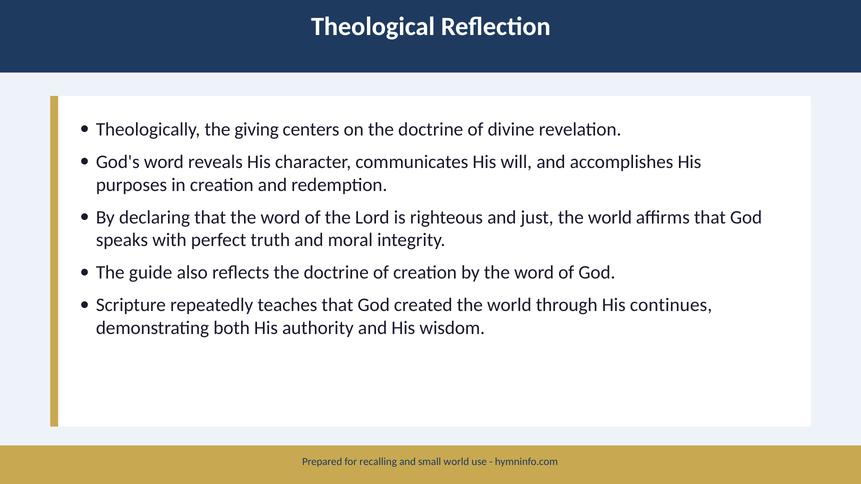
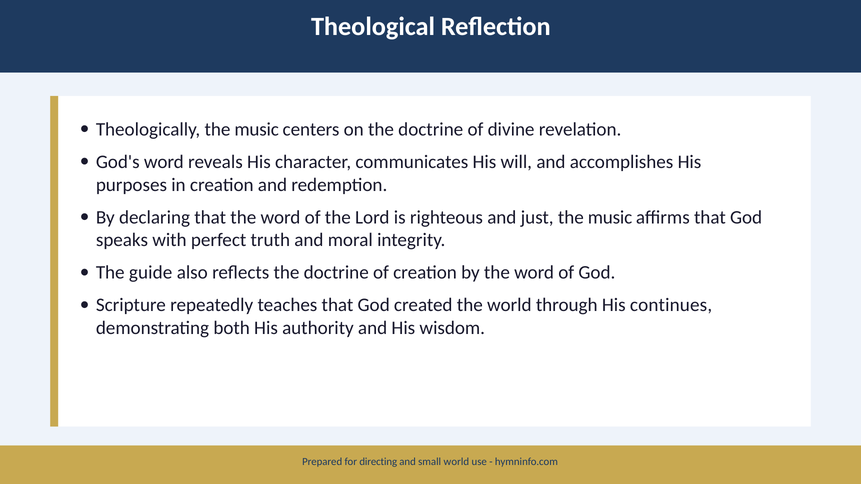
Theologically the giving: giving -> music
just the world: world -> music
recalling: recalling -> directing
